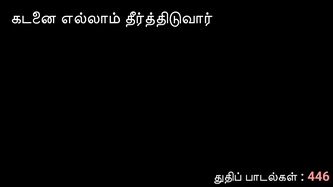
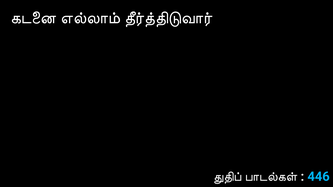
446 colour: pink -> light blue
